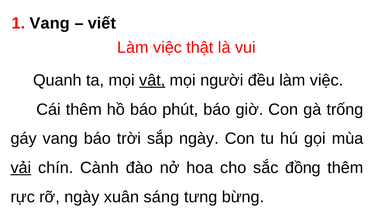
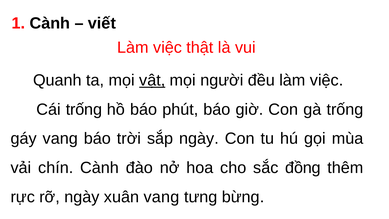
1 Vang: Vang -> Cành
Cái thêm: thêm -> trống
vải underline: present -> none
xuân sáng: sáng -> vang
